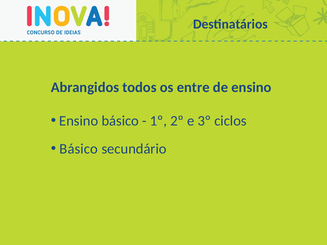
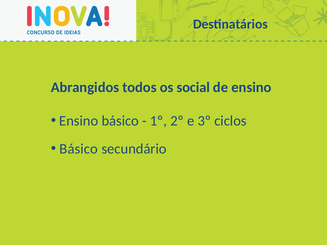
entre: entre -> social
